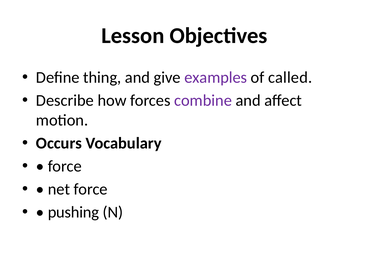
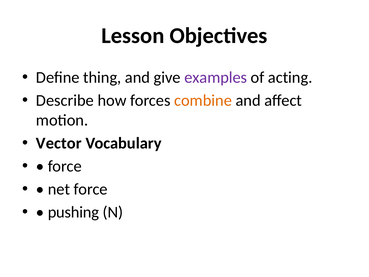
called: called -> acting
combine colour: purple -> orange
Occurs: Occurs -> Vector
